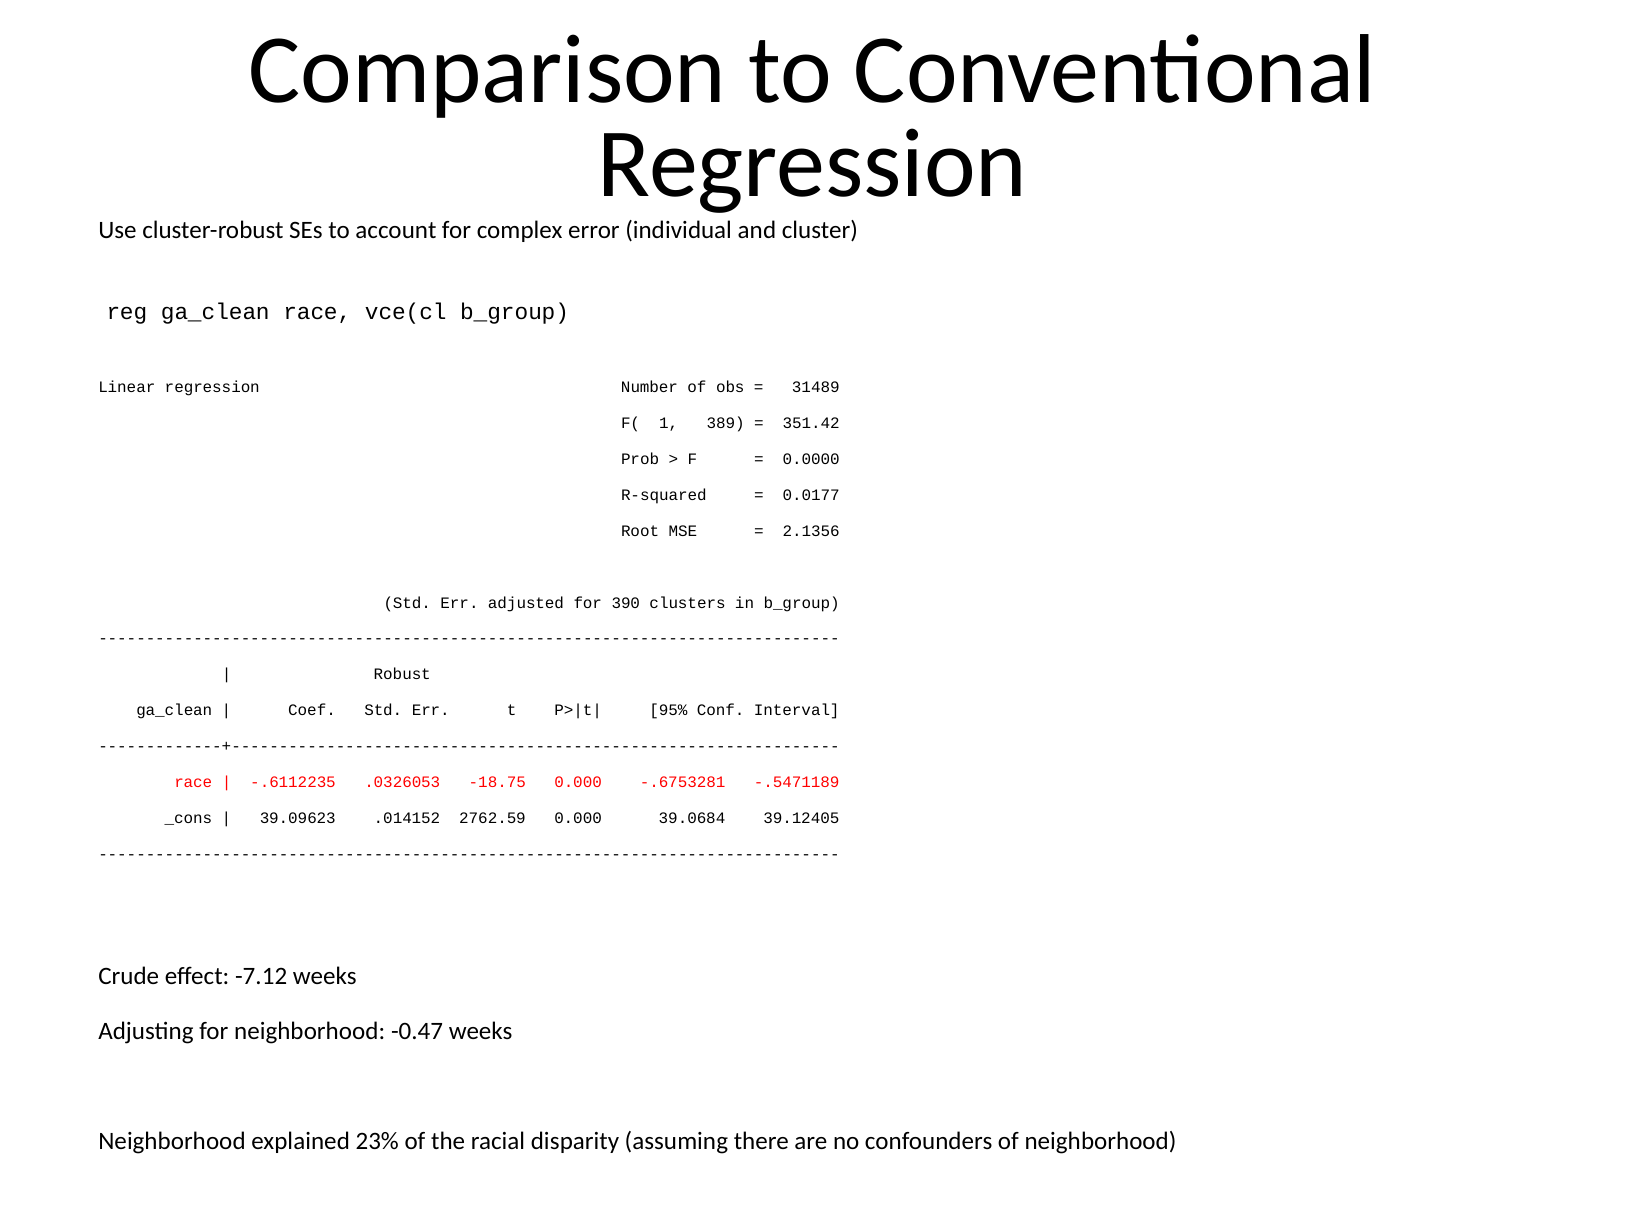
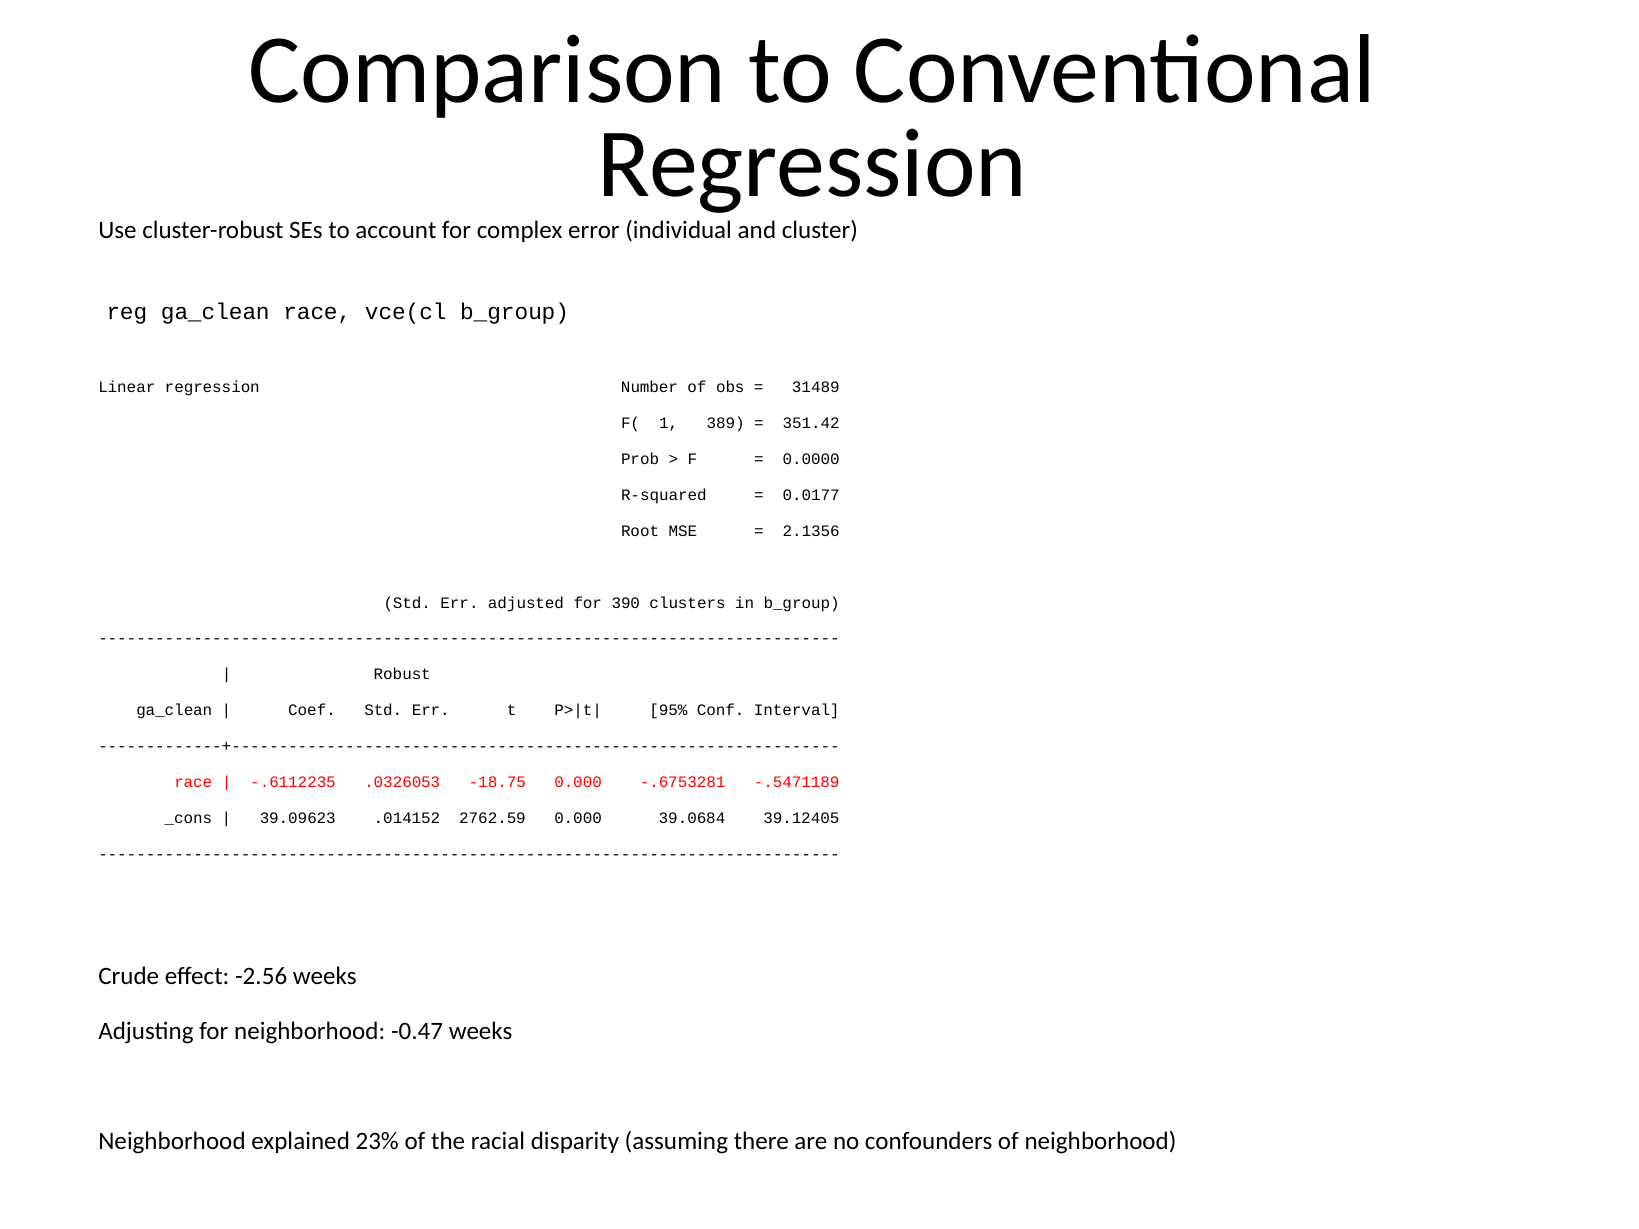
-7.12: -7.12 -> -2.56
